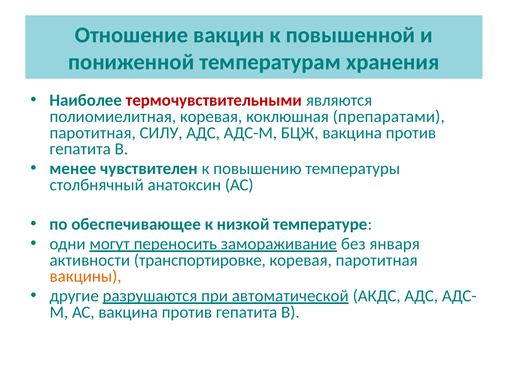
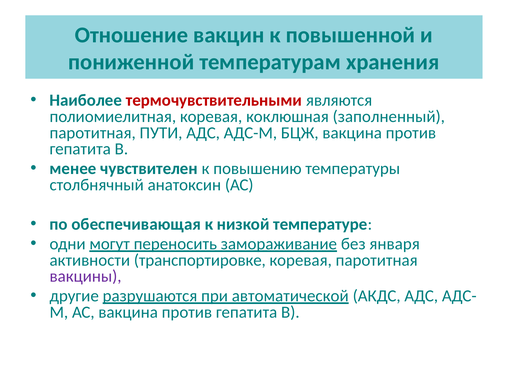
препаратами: препаратами -> заполненный
СИЛУ: СИЛУ -> ПУТИ
обеспечивающее: обеспечивающее -> обеспечивающая
вакцины colour: orange -> purple
